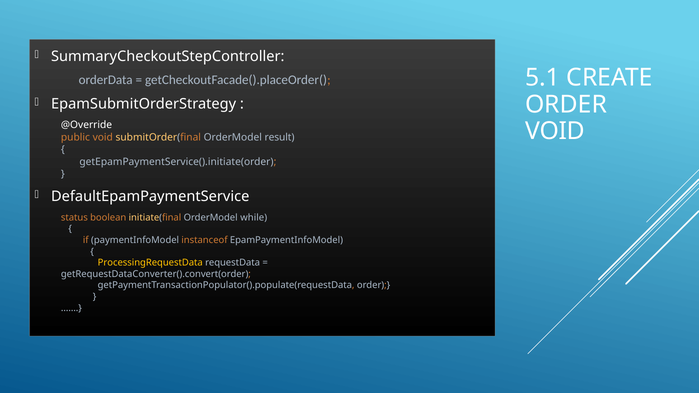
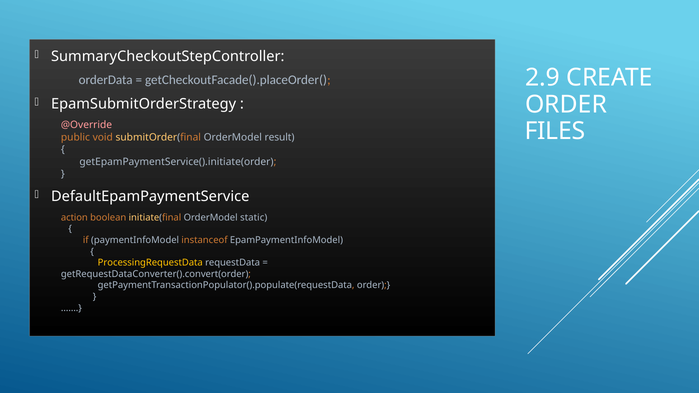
5.1: 5.1 -> 2.9
@Override colour: white -> pink
VOID at (555, 131): VOID -> FILES
status: status -> action
while: while -> static
